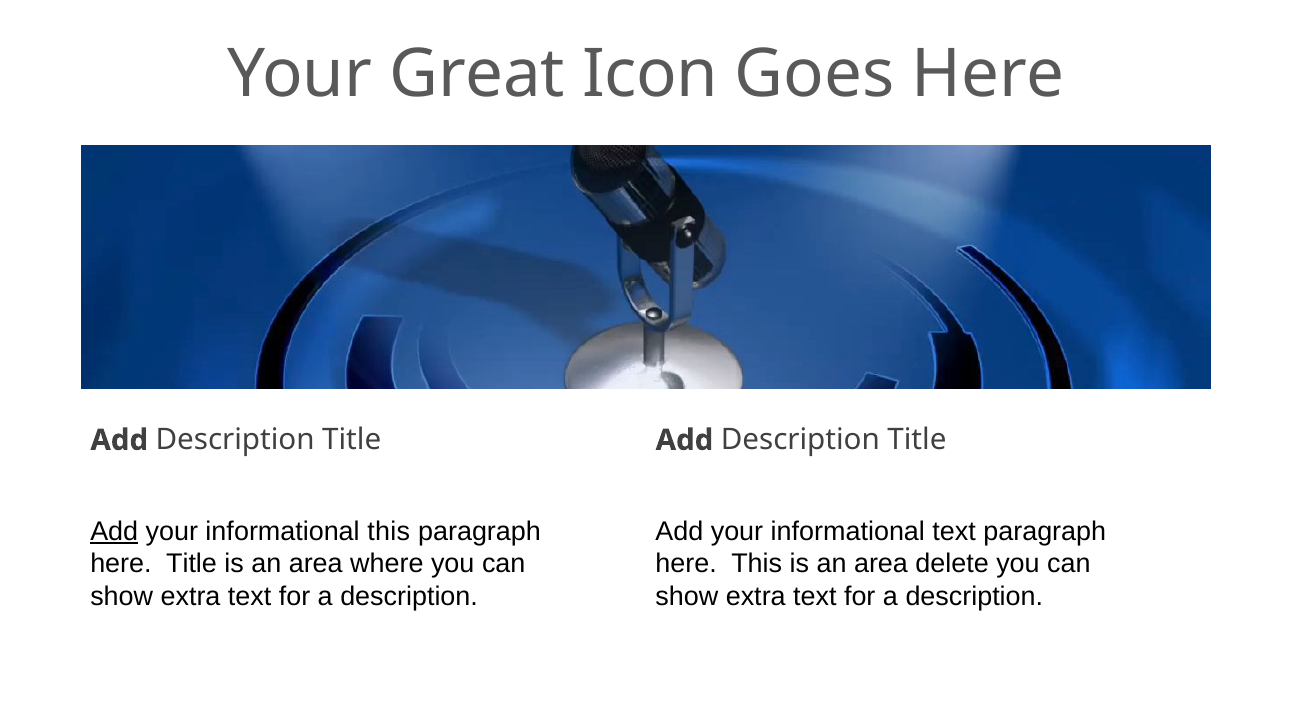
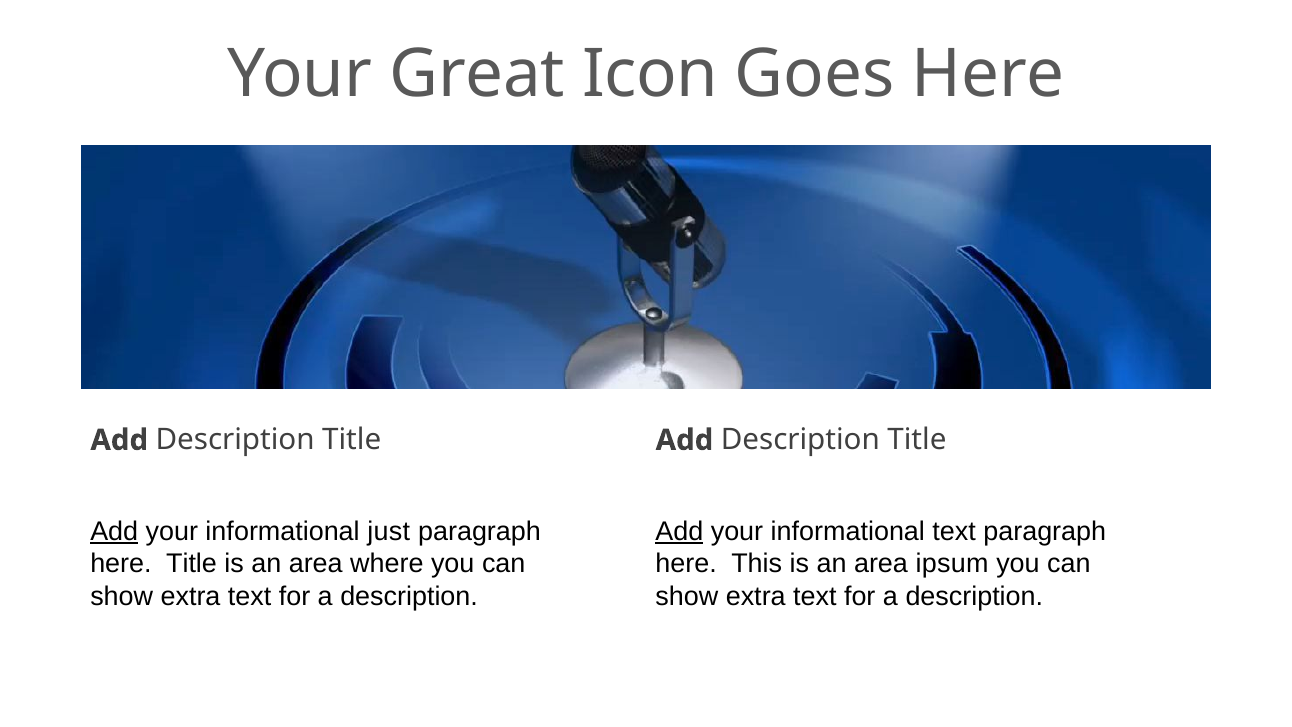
informational this: this -> just
Add at (679, 532) underline: none -> present
delete: delete -> ipsum
